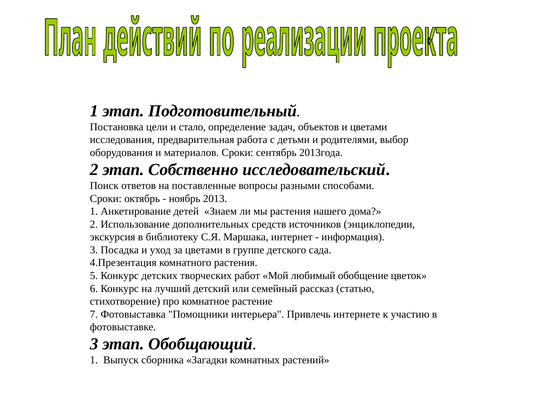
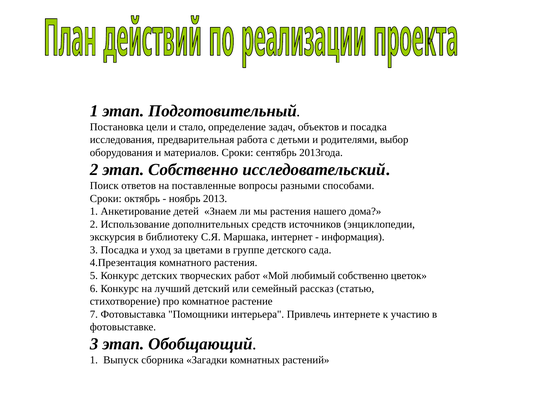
и цветами: цветами -> посадка
любимый обобщение: обобщение -> собственно
